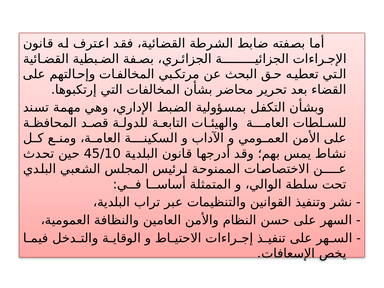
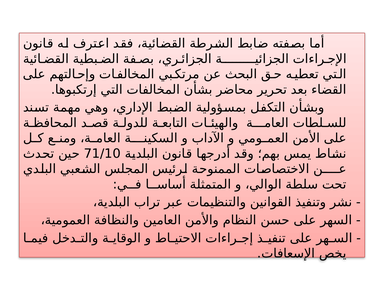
45/10: 45/10 -> 71/10
